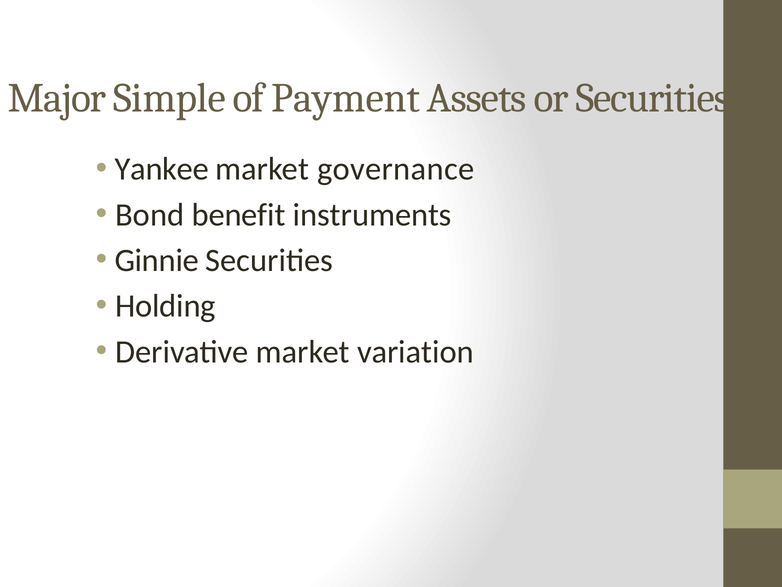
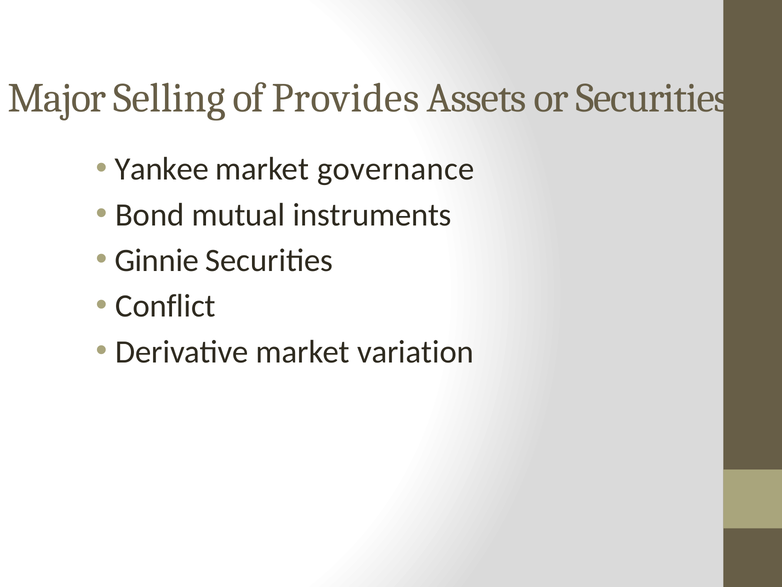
Simple: Simple -> Selling
Payment: Payment -> Provides
benefit: benefit -> mutual
Holding: Holding -> Conflict
